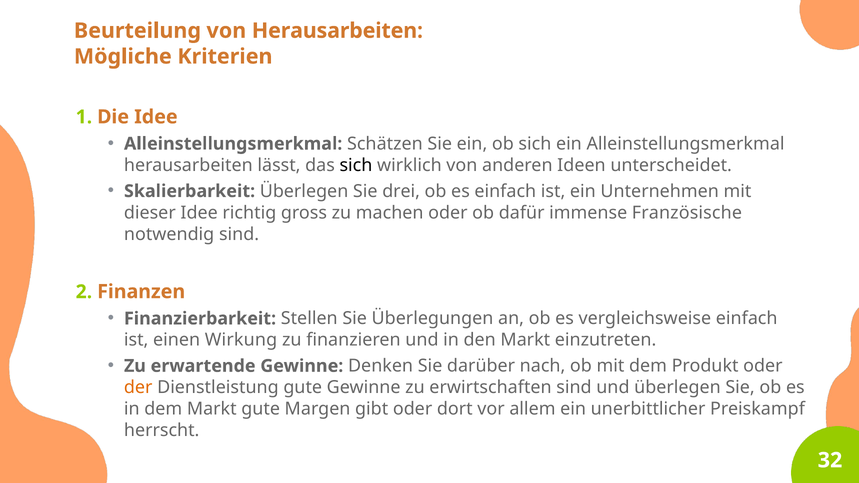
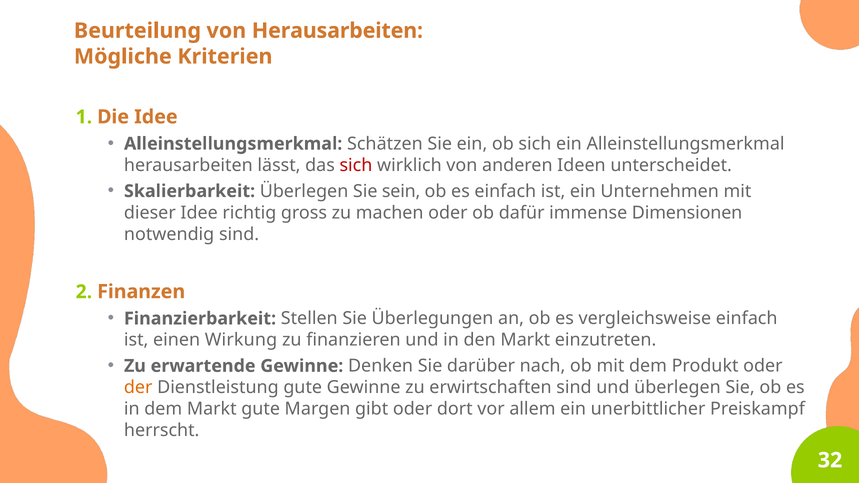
sich at (356, 165) colour: black -> red
drei: drei -> sein
Französische: Französische -> Dimensionen
